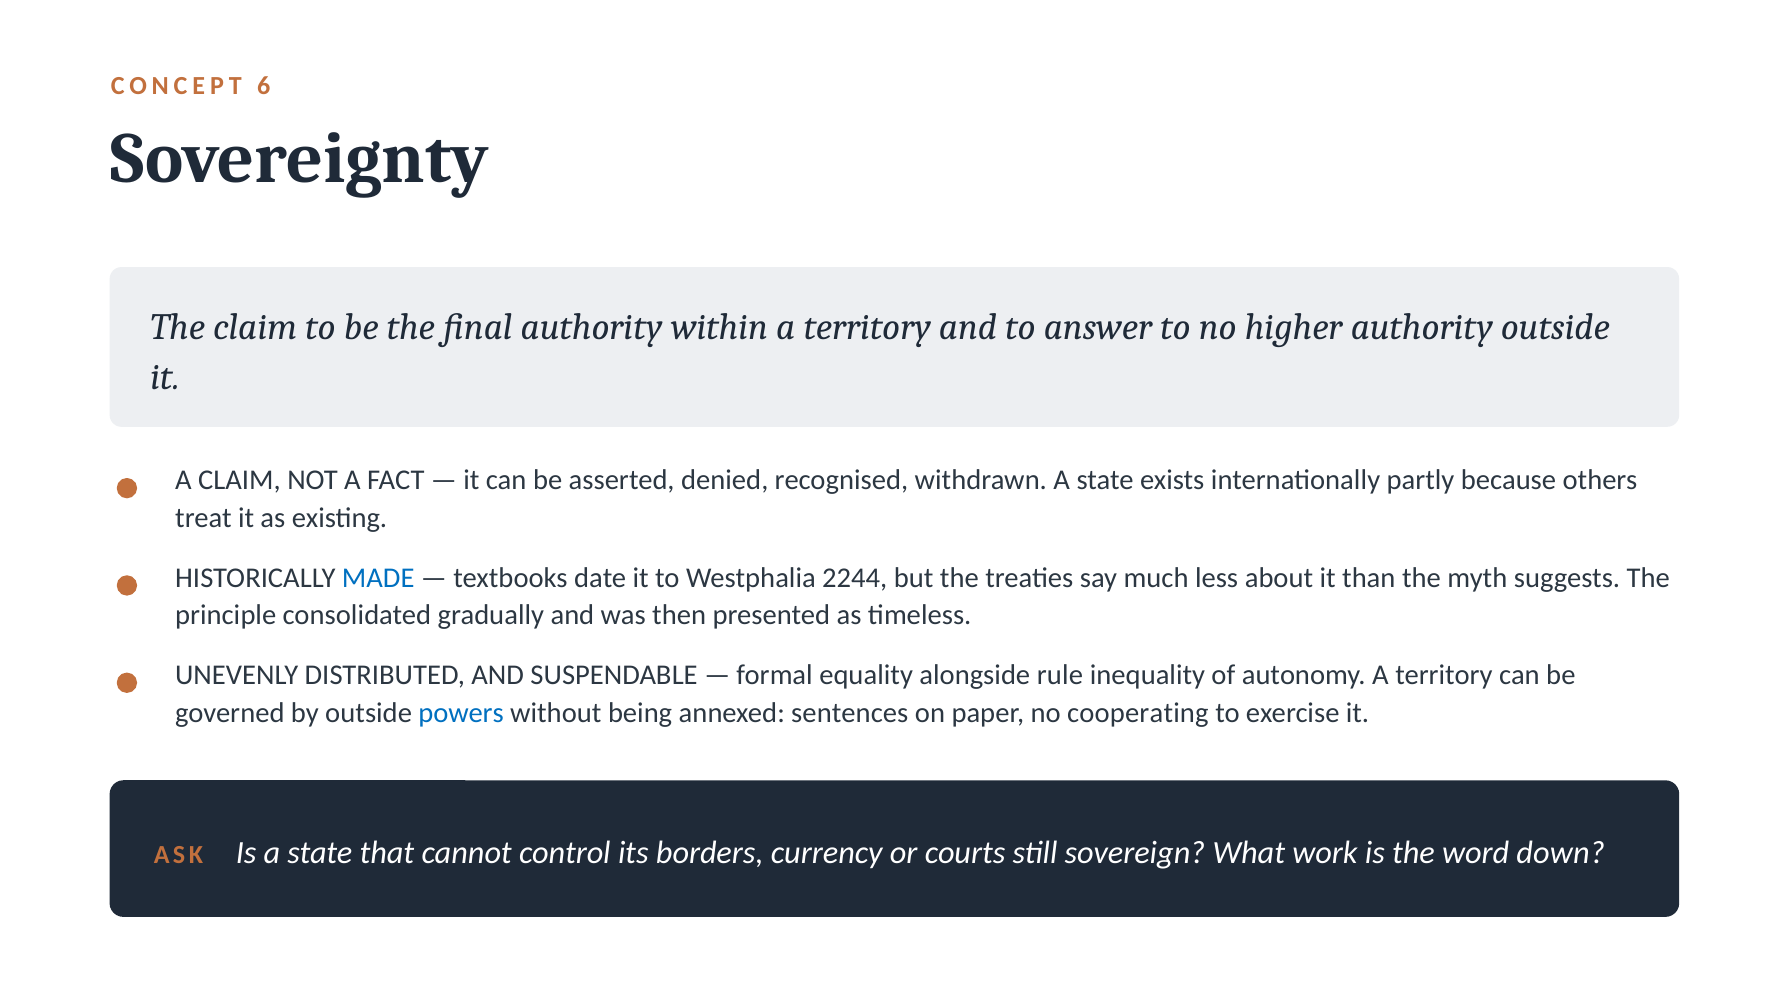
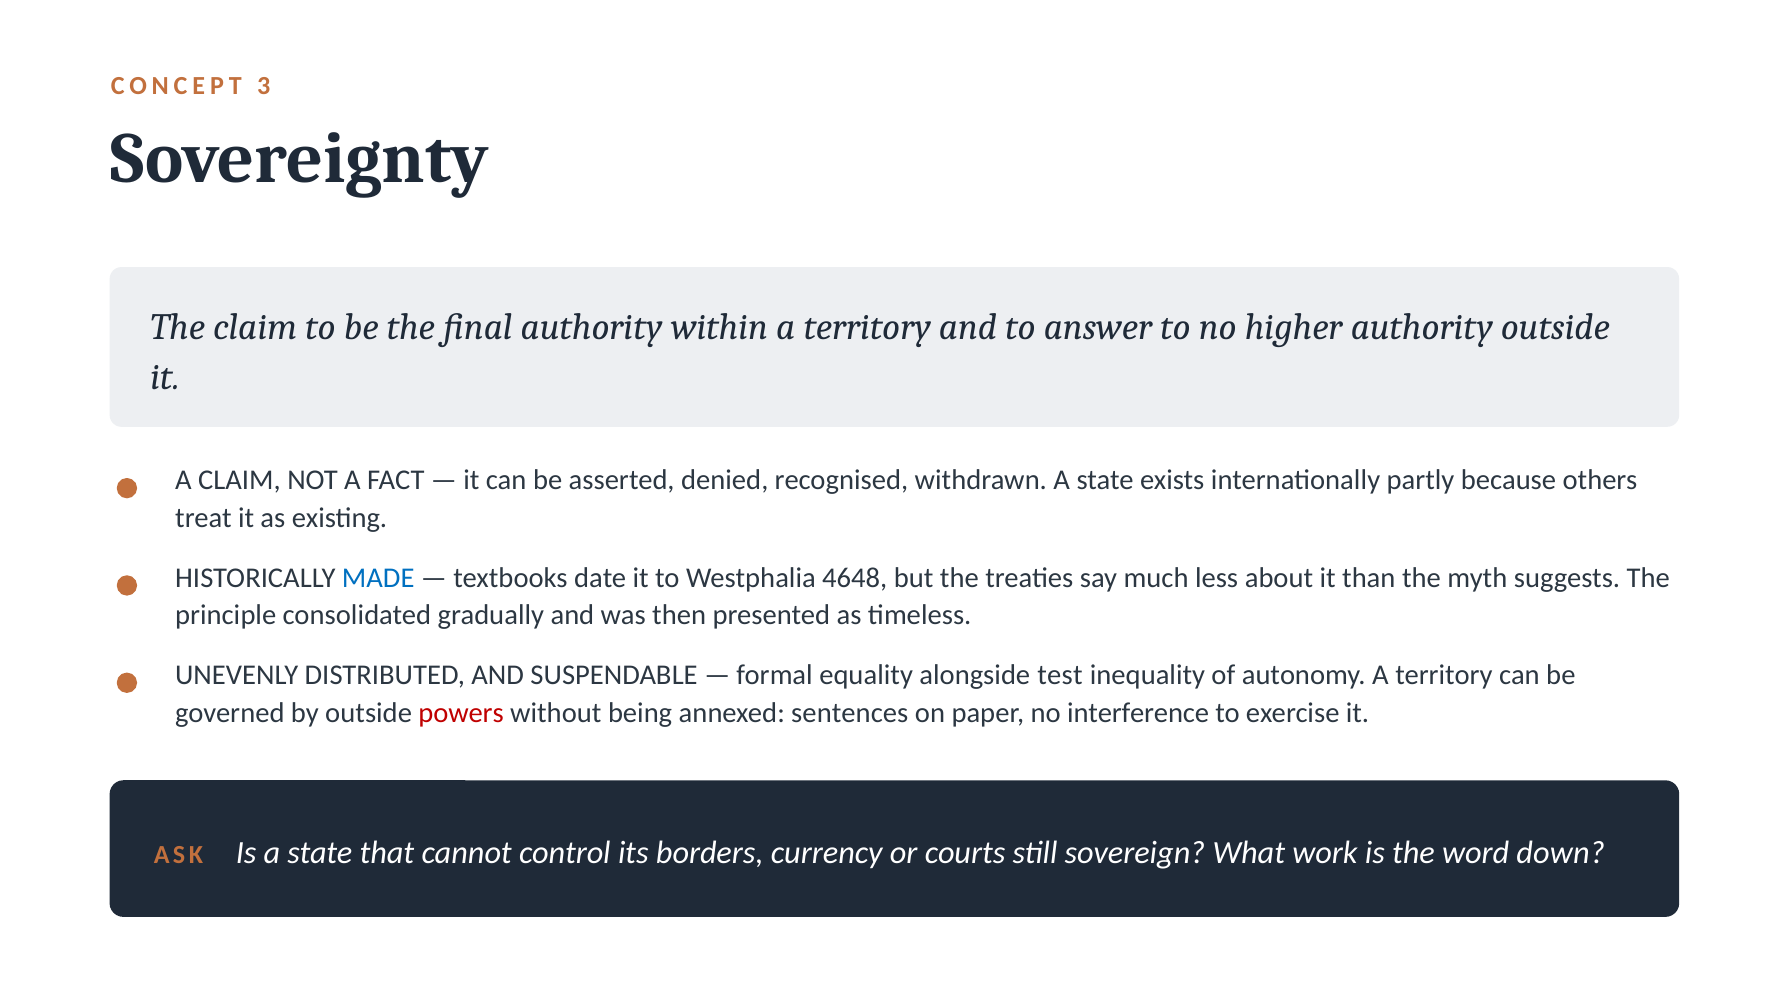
6: 6 -> 3
2244: 2244 -> 4648
rule: rule -> test
powers colour: blue -> red
cooperating: cooperating -> interference
